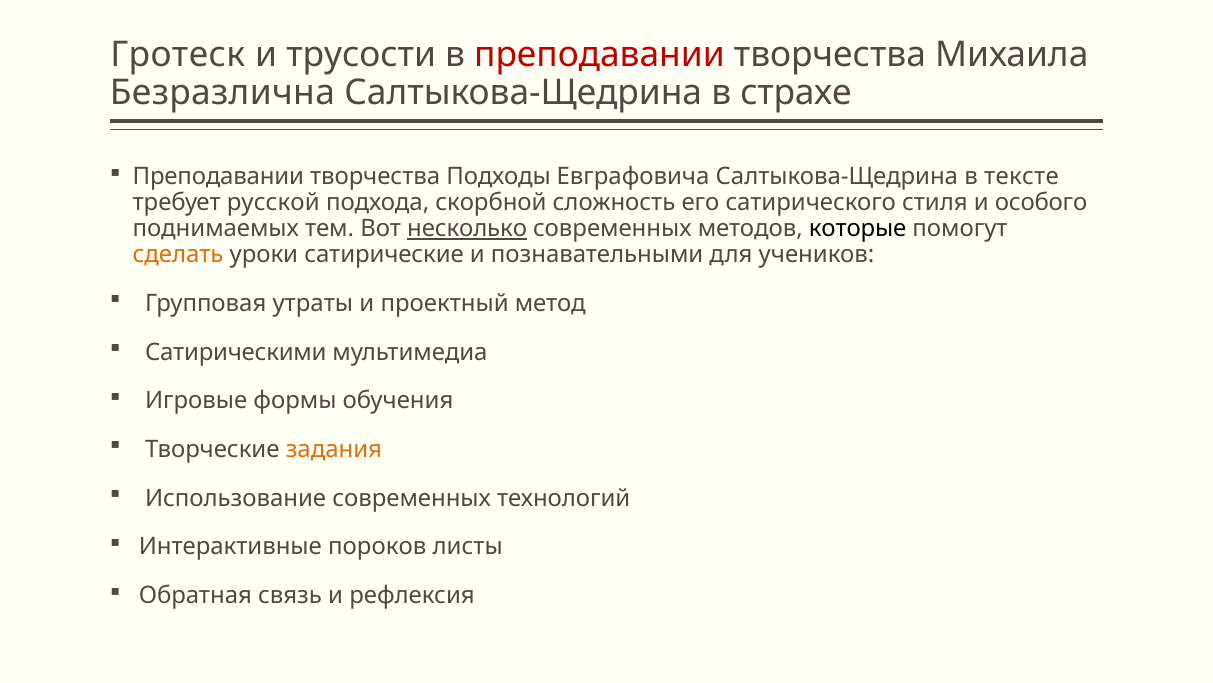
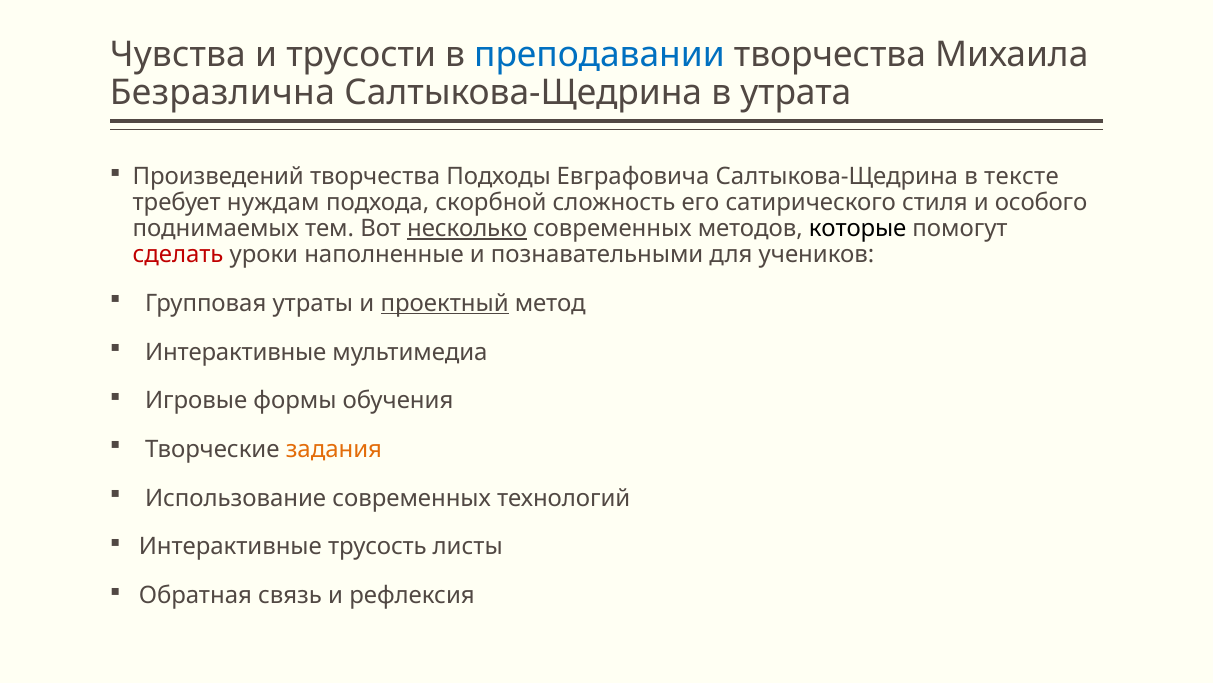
Гротеск: Гротеск -> Чувства
преподавании at (599, 55) colour: red -> blue
страхе: страхе -> утрата
Преподавании at (218, 177): Преподавании -> Произведений
русской: русской -> нуждам
сделать colour: orange -> red
сатирические: сатирические -> наполненные
проектный underline: none -> present
Сатирическими at (236, 352): Сатирическими -> Интерактивные
пороков: пороков -> трусость
